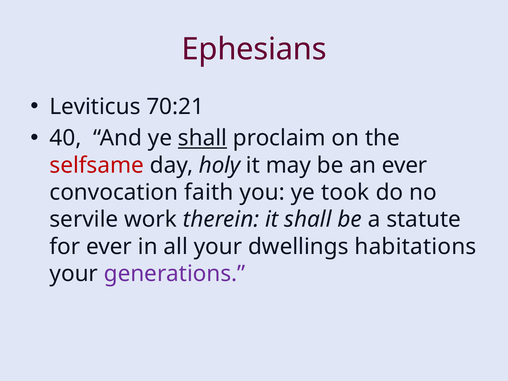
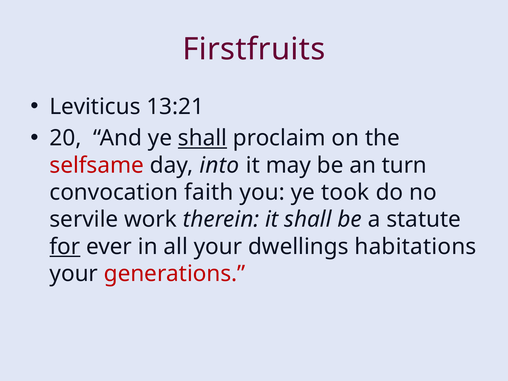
Ephesians: Ephesians -> Firstfruits
70:21: 70:21 -> 13:21
40: 40 -> 20
holy: holy -> into
an ever: ever -> turn
for underline: none -> present
generations colour: purple -> red
